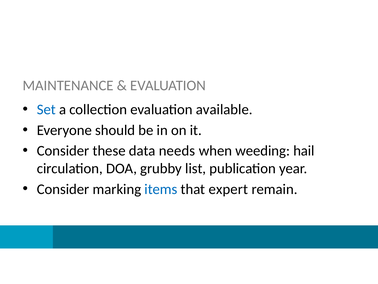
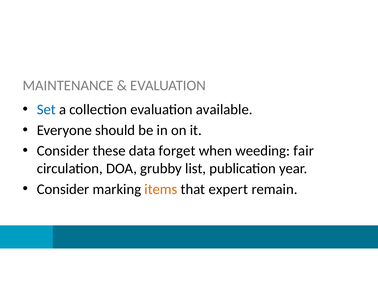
needs: needs -> forget
hail: hail -> fair
items colour: blue -> orange
